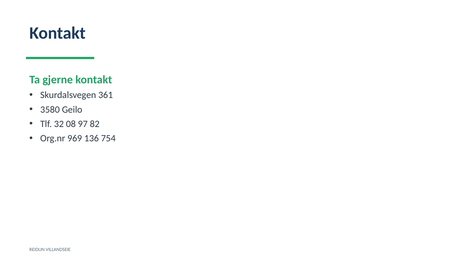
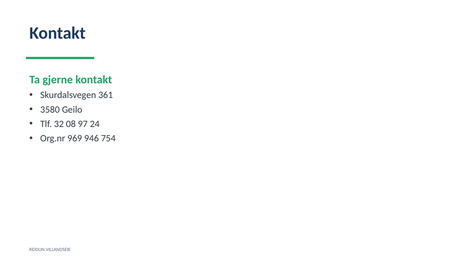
82: 82 -> 24
136: 136 -> 946
